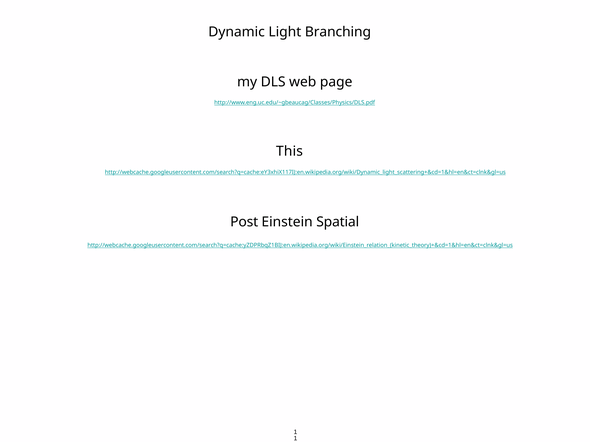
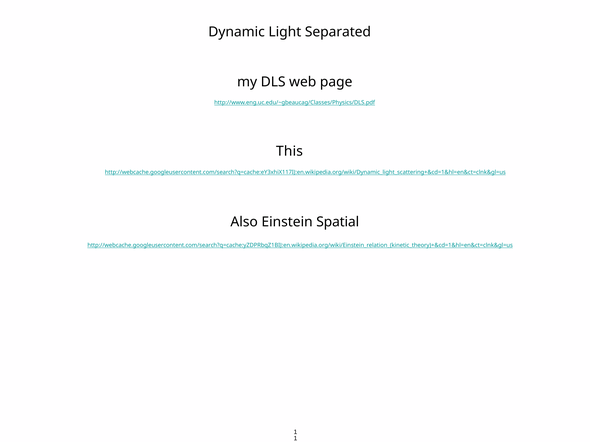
Branching: Branching -> Separated
Post: Post -> Also
